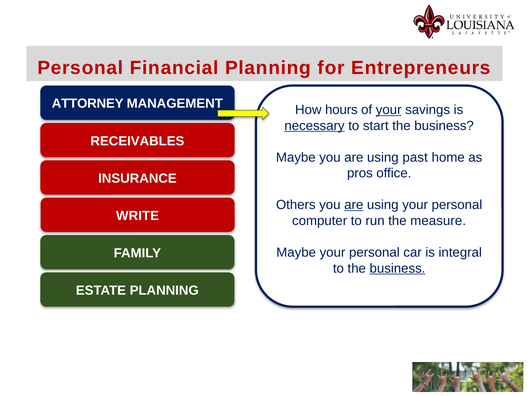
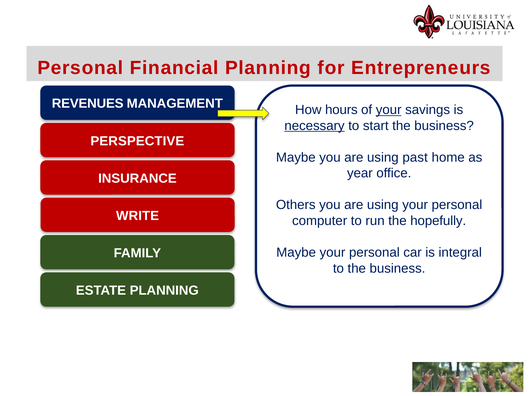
ATTORNEY: ATTORNEY -> REVENUES
RECEIVABLES: RECEIVABLES -> PERSPECTIVE
pros: pros -> year
are at (354, 205) underline: present -> none
measure: measure -> hopefully
business at (397, 269) underline: present -> none
